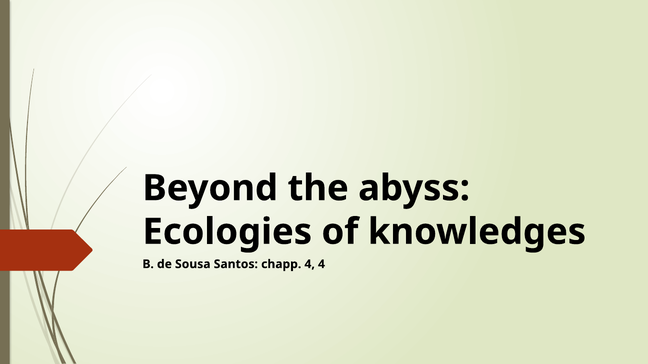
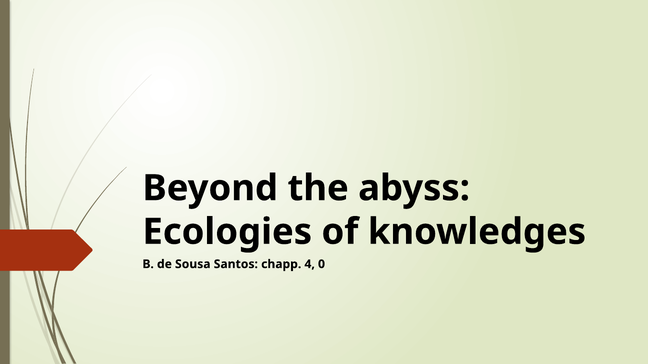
4 4: 4 -> 0
